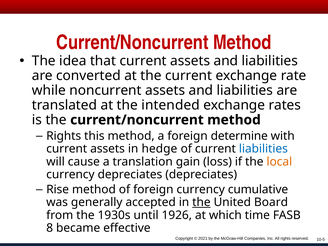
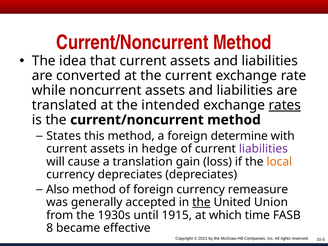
rates underline: none -> present
Rights at (64, 136): Rights -> States
liabilities at (263, 149) colour: blue -> purple
Rise: Rise -> Also
cumulative: cumulative -> remeasure
Board: Board -> Union
1926: 1926 -> 1915
